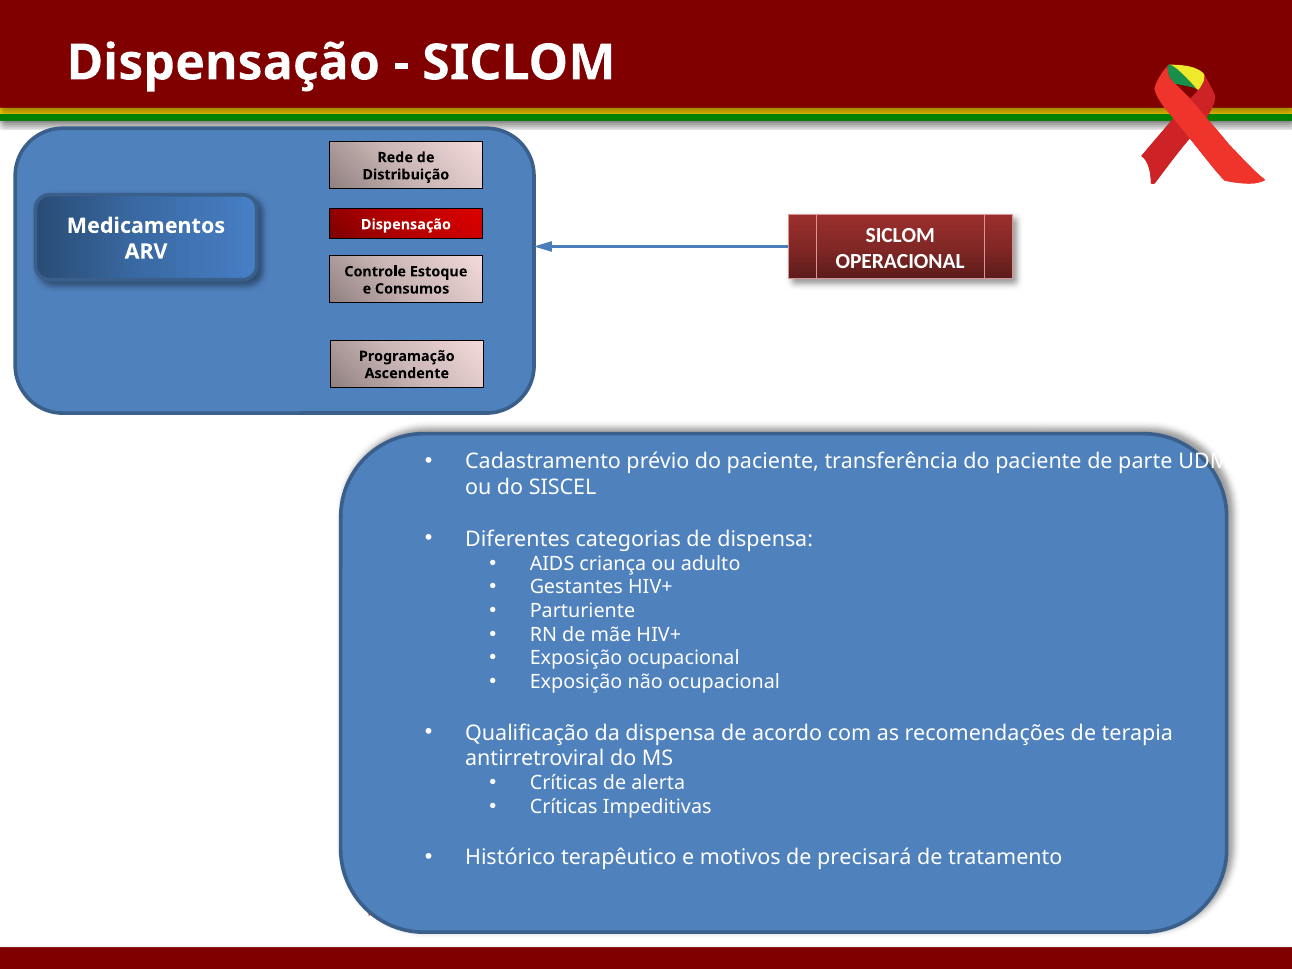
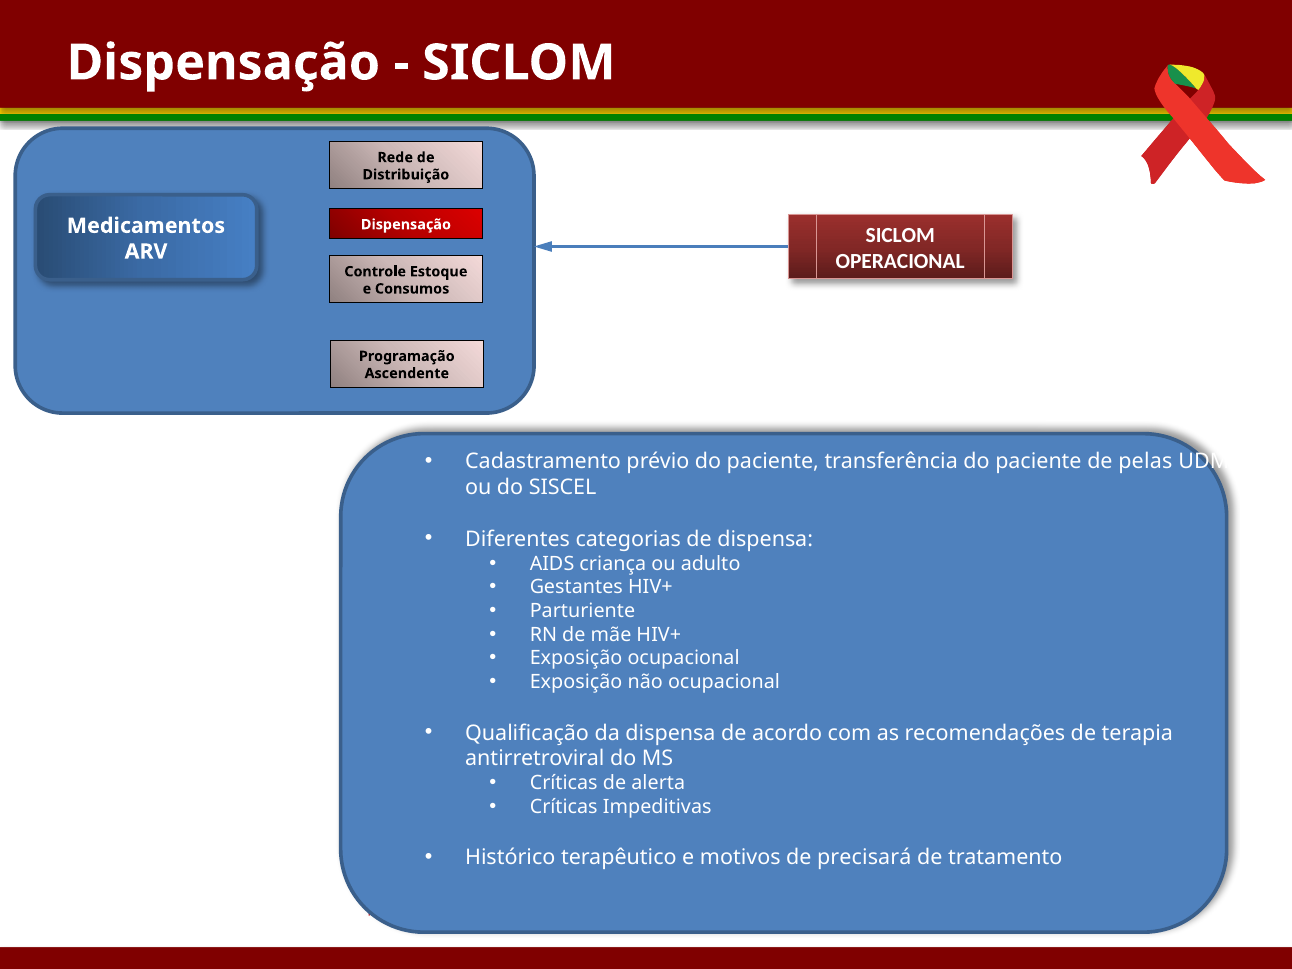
parte: parte -> pelas
